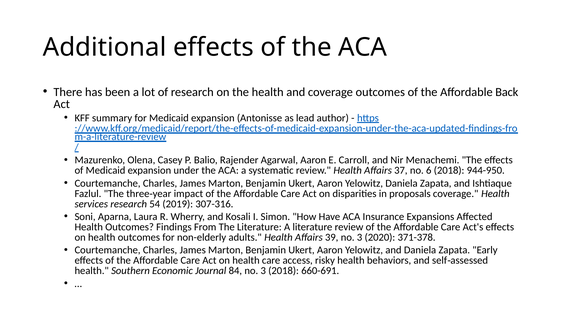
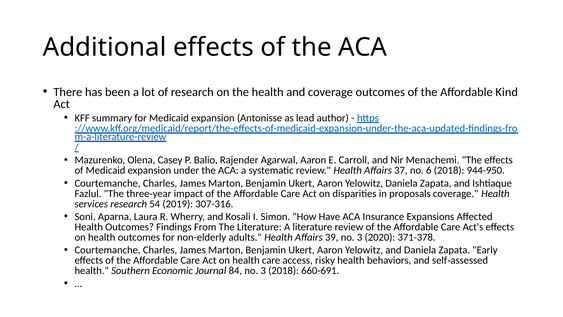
Back: Back -> Kind
